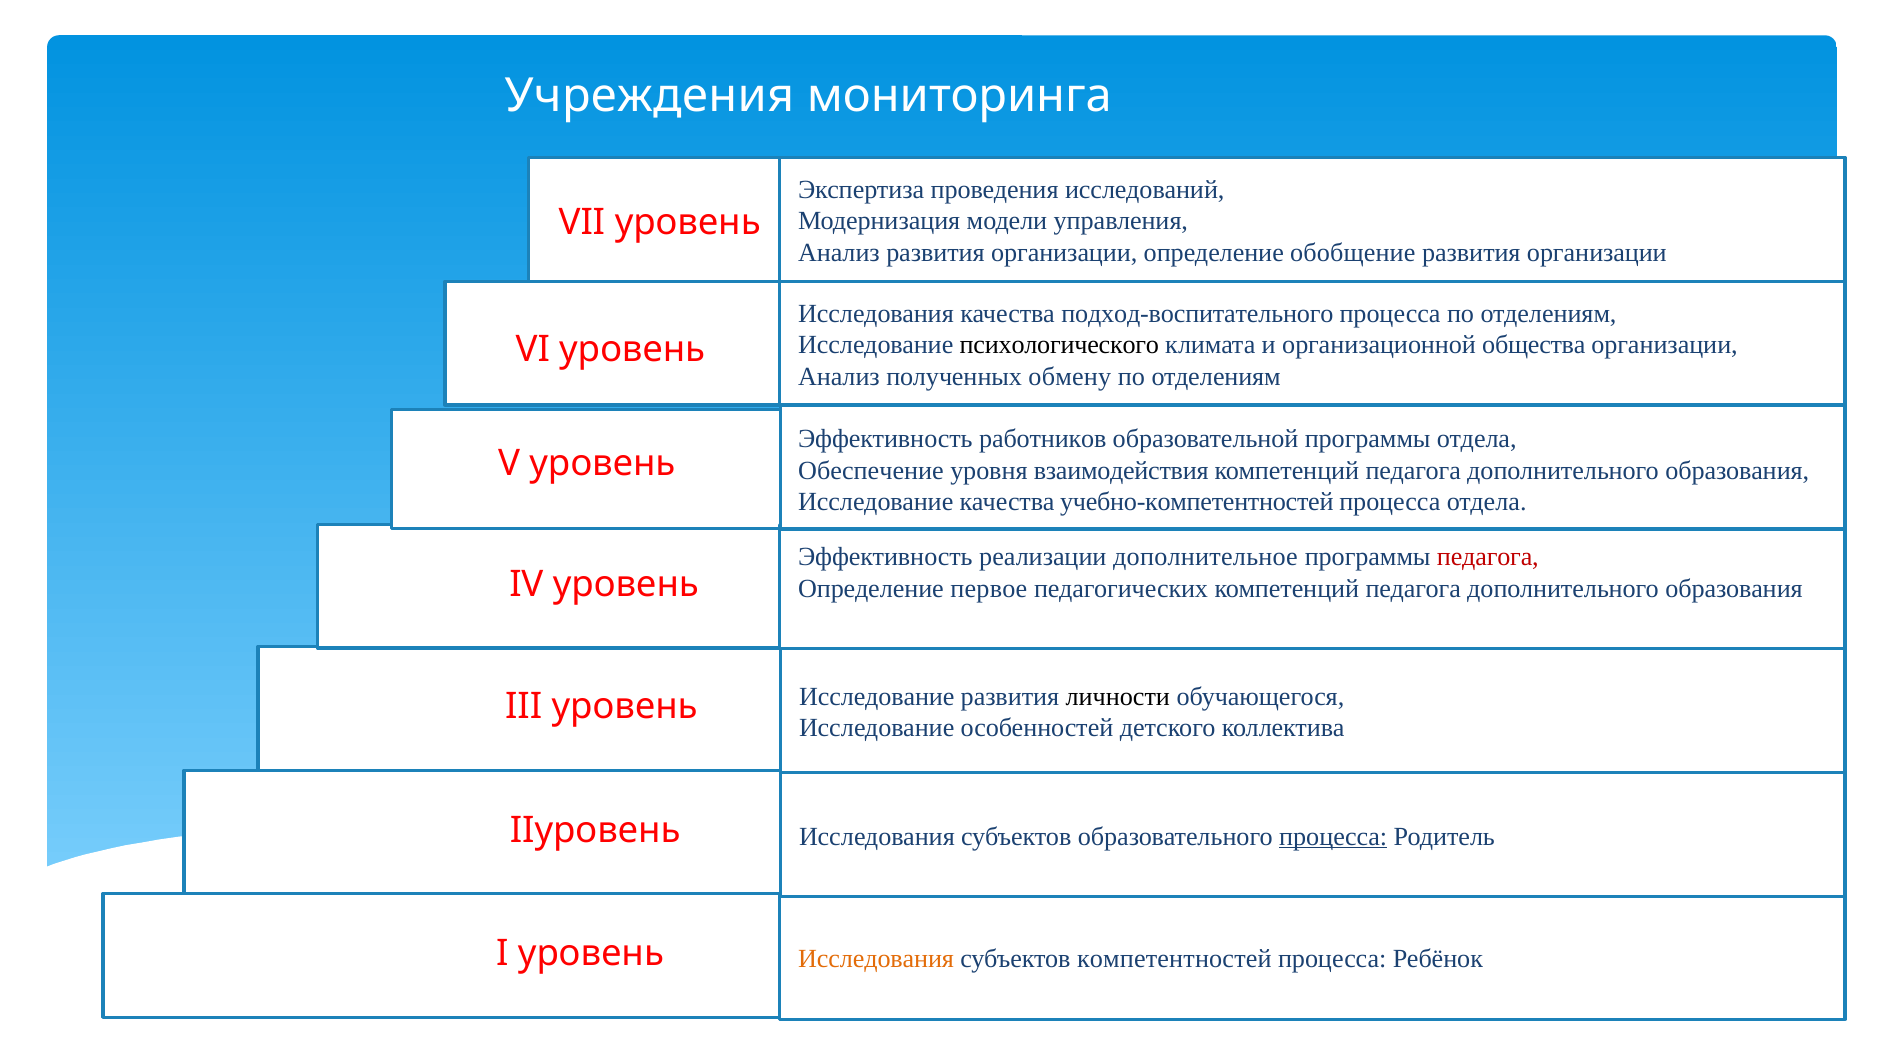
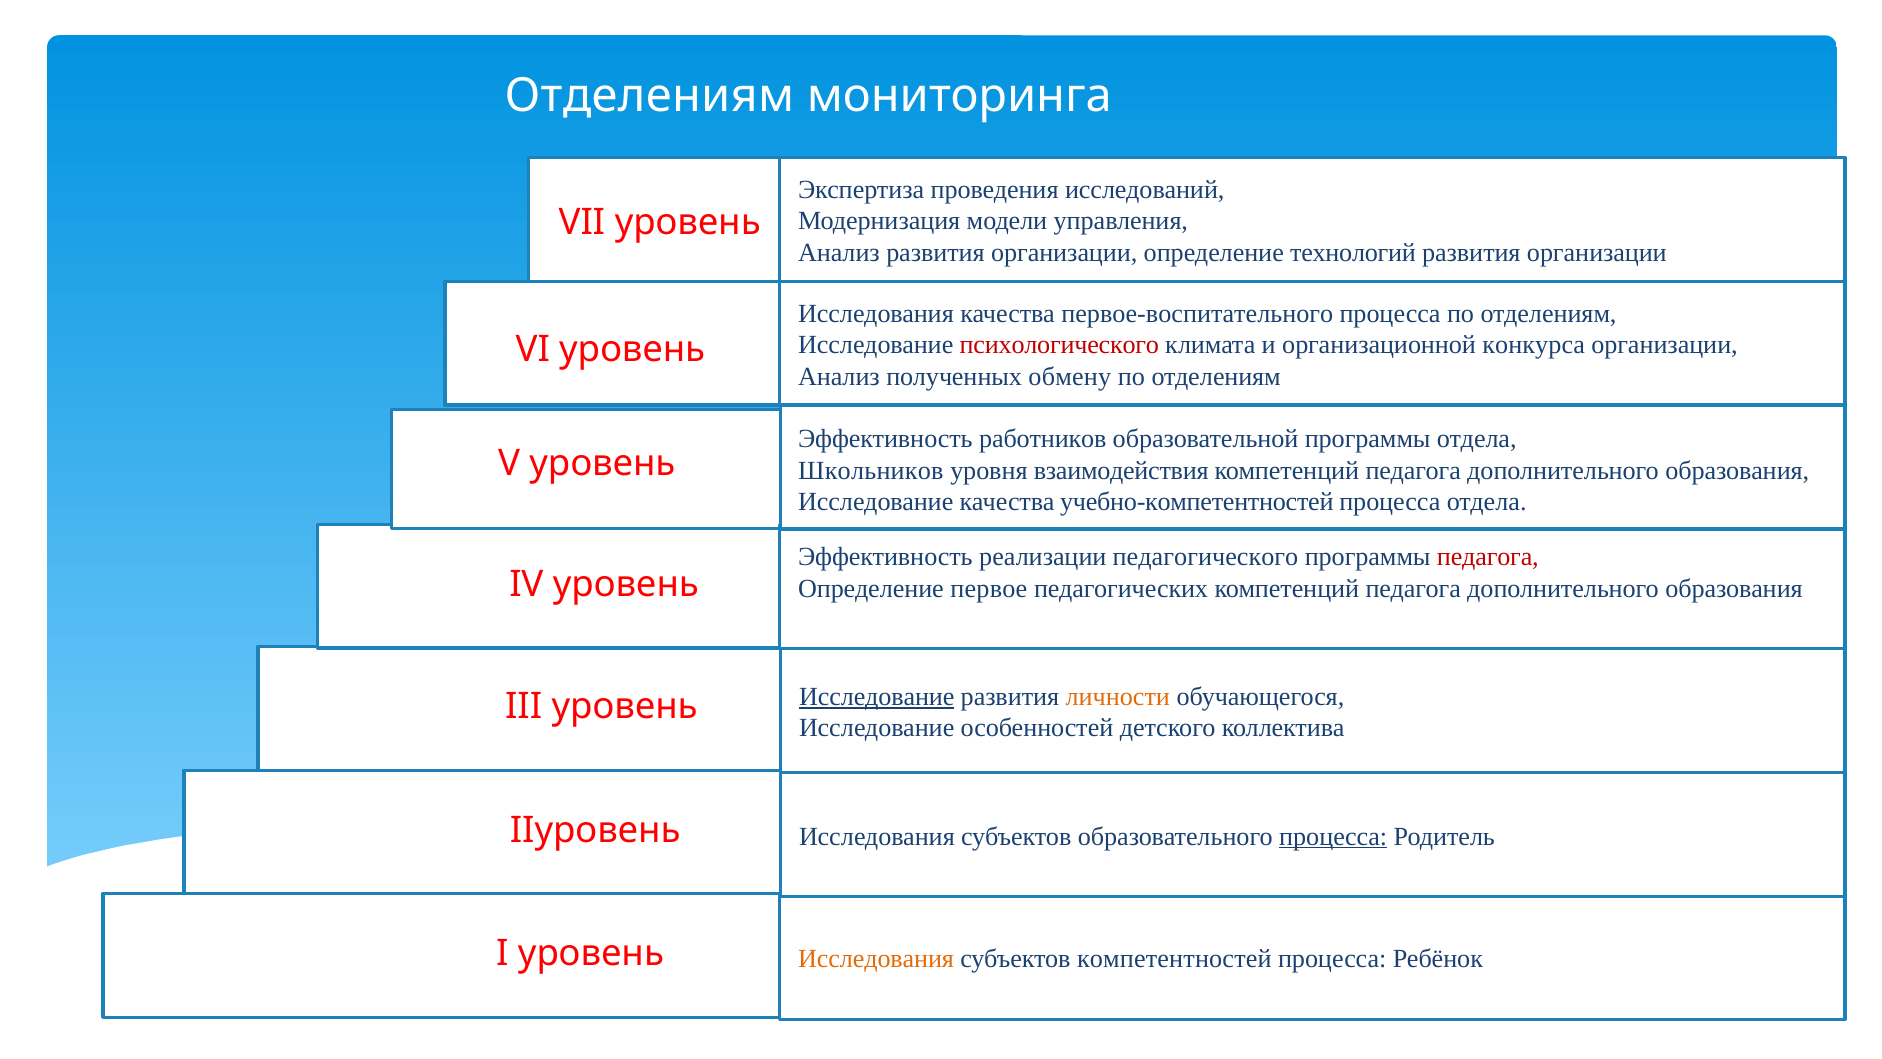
Учреждения at (649, 96): Учреждения -> Отделениям
обобщение: обобщение -> технологий
подход-воспитательного: подход-воспитательного -> первое-воспитательного
психологического at (1059, 345) colour: black -> red
общества: общества -> конкурса
Обеспечение: Обеспечение -> Школьников
дополнительное: дополнительное -> педагогического
Исследование at (877, 697) underline: none -> present
личности colour: black -> orange
